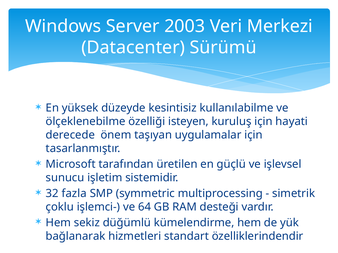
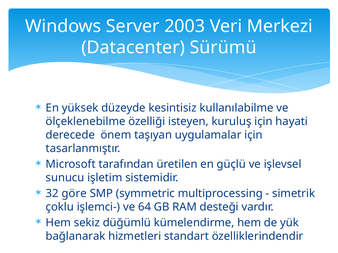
fazla: fazla -> göre
